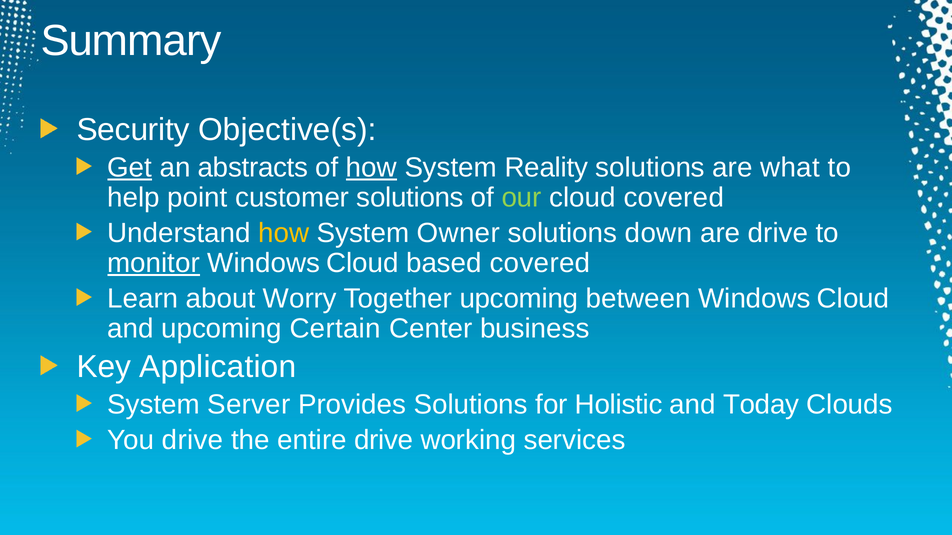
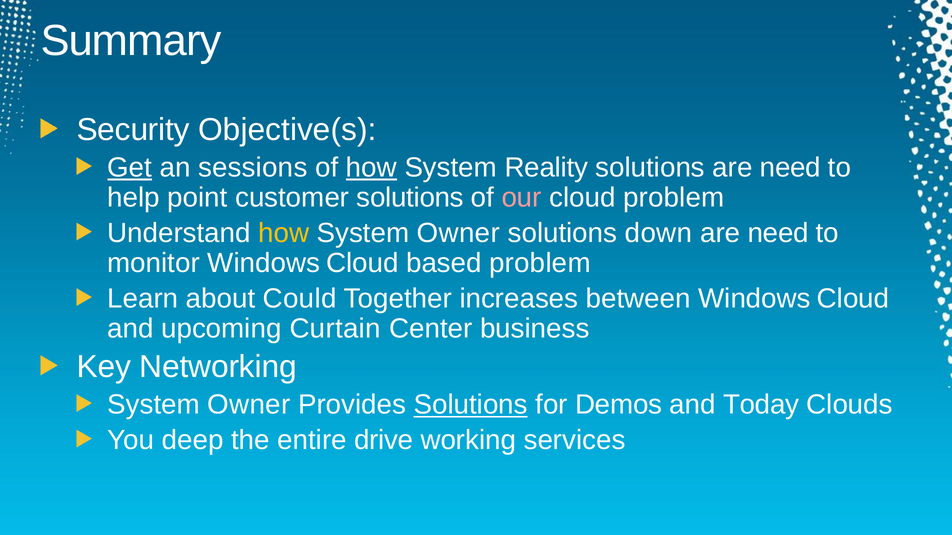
abstracts: abstracts -> sessions
solutions are what: what -> need
our colour: light green -> pink
cloud covered: covered -> problem
drive at (778, 233): drive -> need
monitor underline: present -> none
based covered: covered -> problem
Worry: Worry -> Could
Together upcoming: upcoming -> increases
Certain: Certain -> Curtain
Application: Application -> Networking
Server at (249, 405): Server -> Owner
Solutions at (471, 405) underline: none -> present
Holistic: Holistic -> Demos
You drive: drive -> deep
